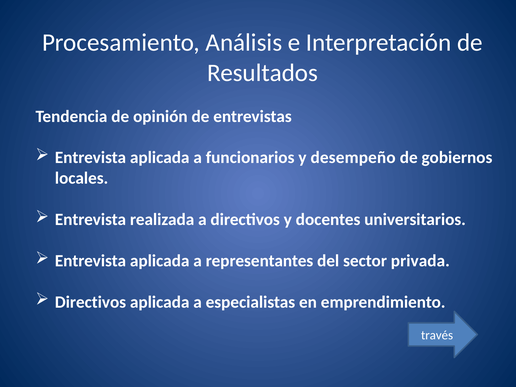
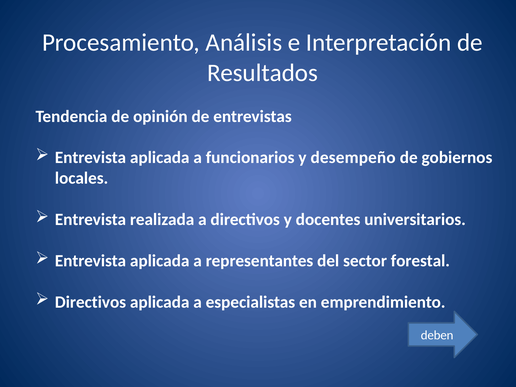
privada: privada -> forestal
través: través -> deben
